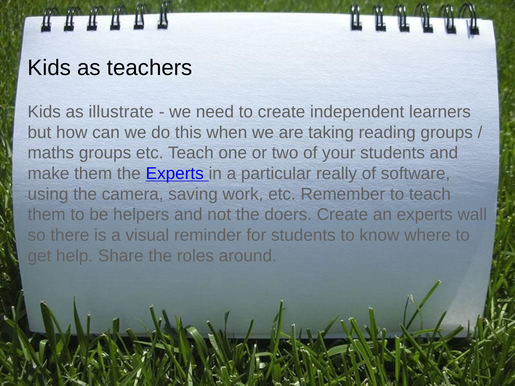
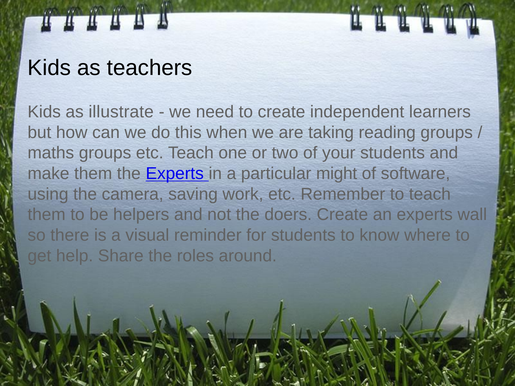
really: really -> might
